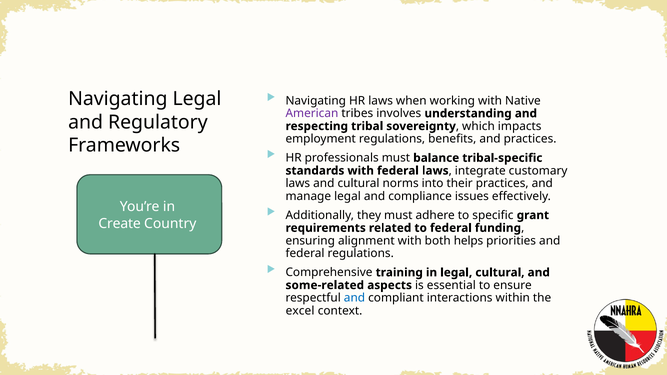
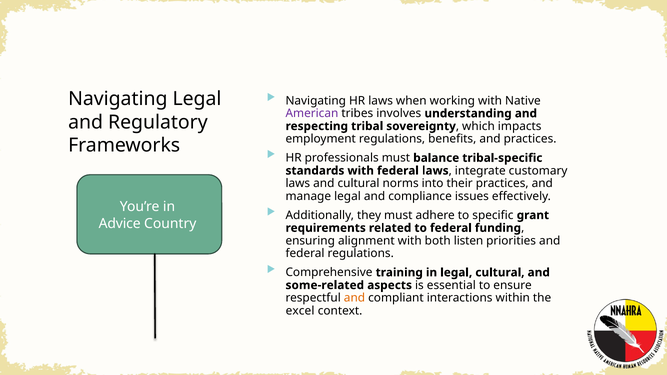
Create: Create -> Advice
helps: helps -> listen
and at (354, 298) colour: blue -> orange
